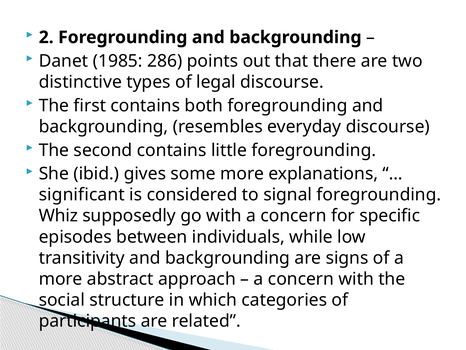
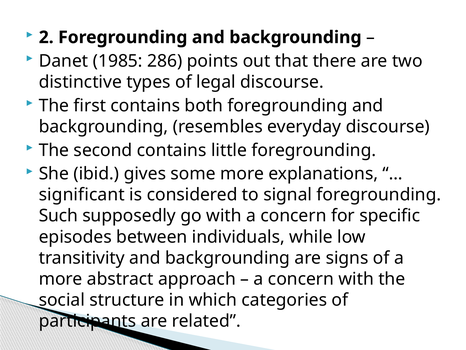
Whiz: Whiz -> Such
